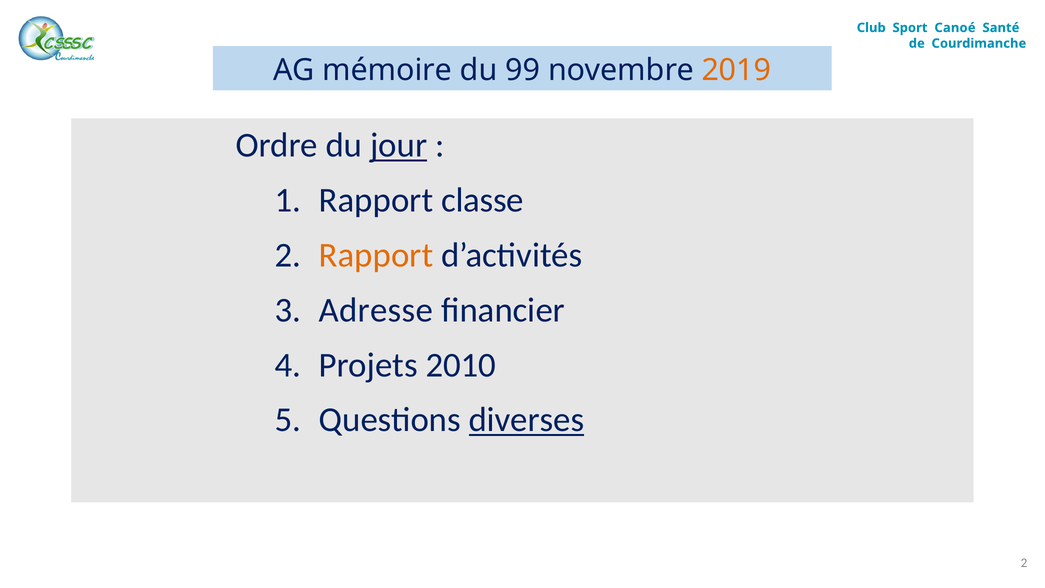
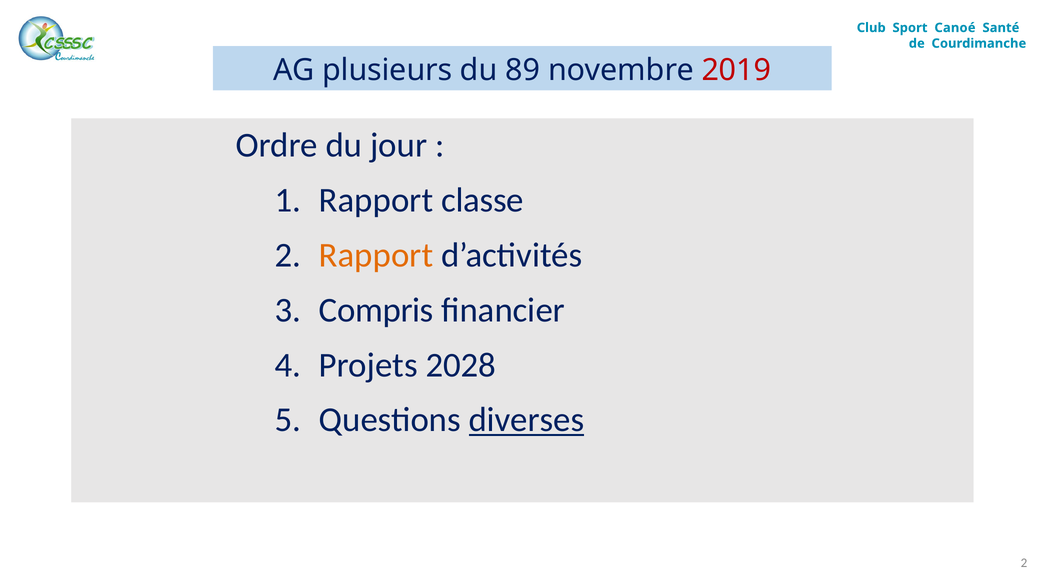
mémoire: mémoire -> plusieurs
99: 99 -> 89
2019 colour: orange -> red
jour underline: present -> none
Adresse: Adresse -> Compris
2010: 2010 -> 2028
